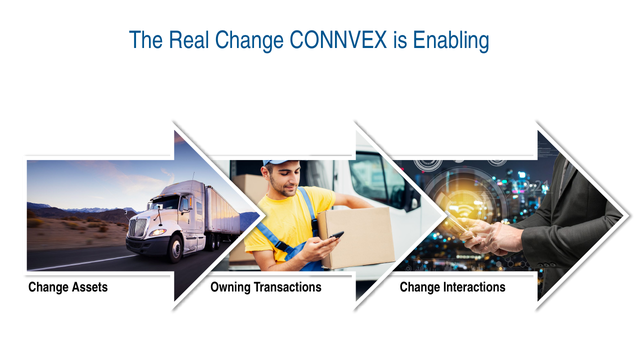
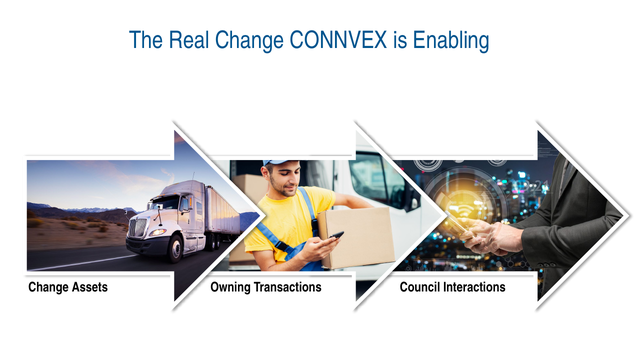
Transactions Change: Change -> Council
